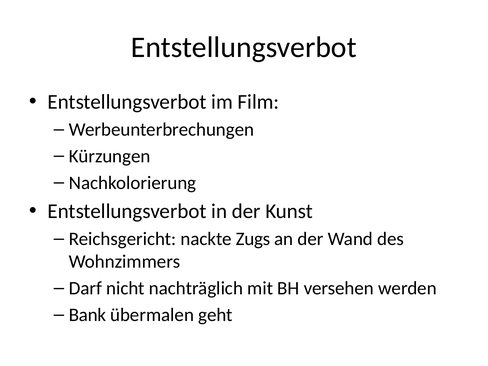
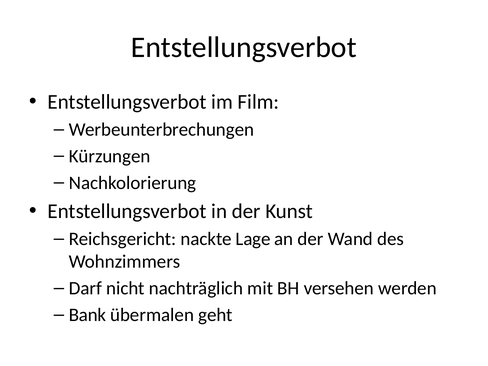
Zugs: Zugs -> Lage
